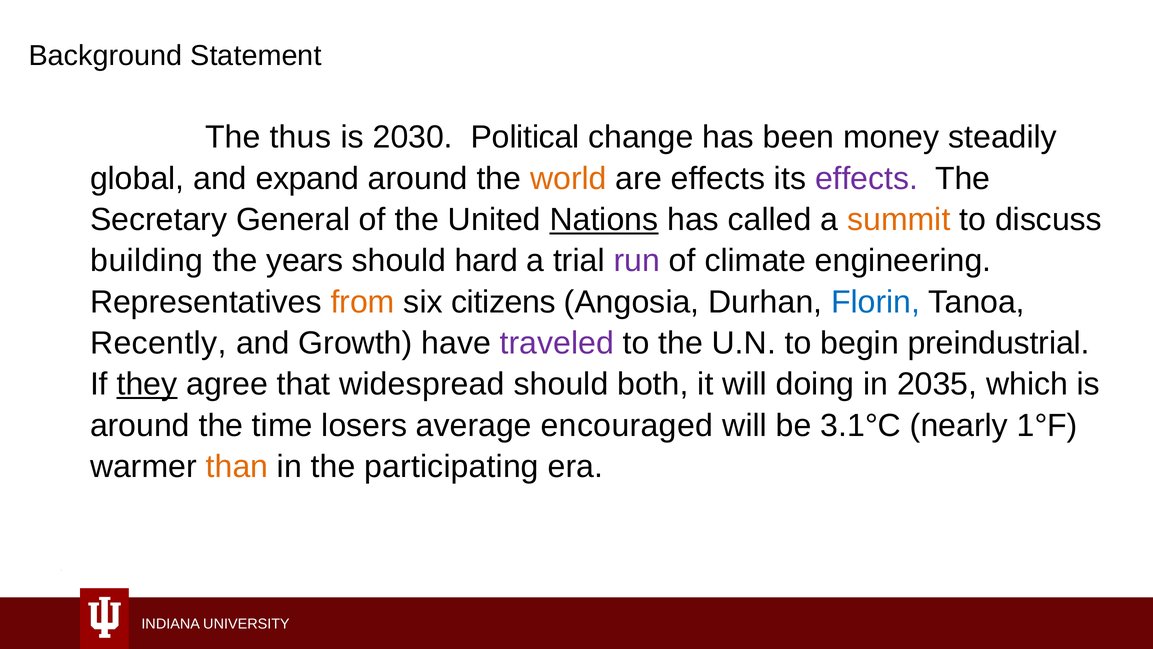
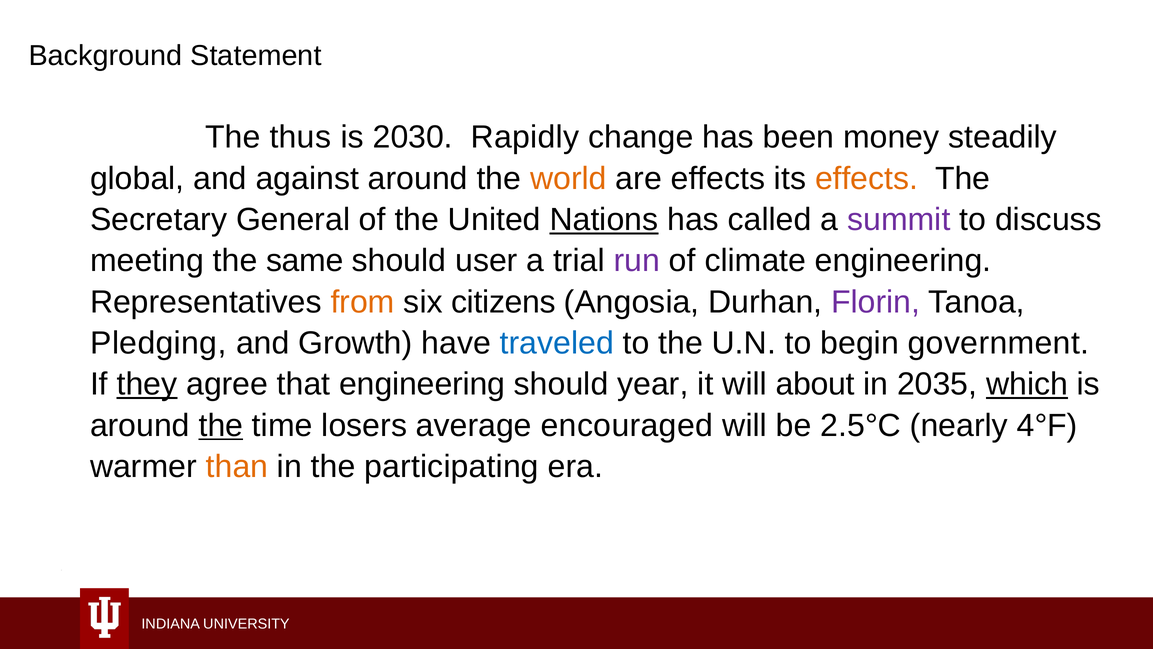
Political: Political -> Rapidly
expand: expand -> against
effects at (866, 178) colour: purple -> orange
summit colour: orange -> purple
building: building -> meeting
years: years -> same
hard: hard -> user
Florin colour: blue -> purple
Recently: Recently -> Pledging
traveled colour: purple -> blue
preindustrial: preindustrial -> government
that widespread: widespread -> engineering
both: both -> year
doing: doing -> about
which underline: none -> present
the at (221, 425) underline: none -> present
3.1°C: 3.1°C -> 2.5°C
1°F: 1°F -> 4°F
